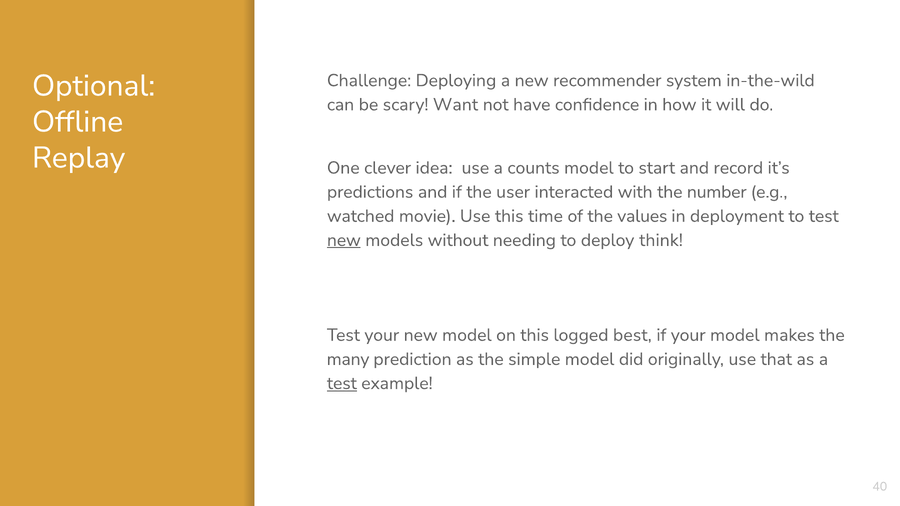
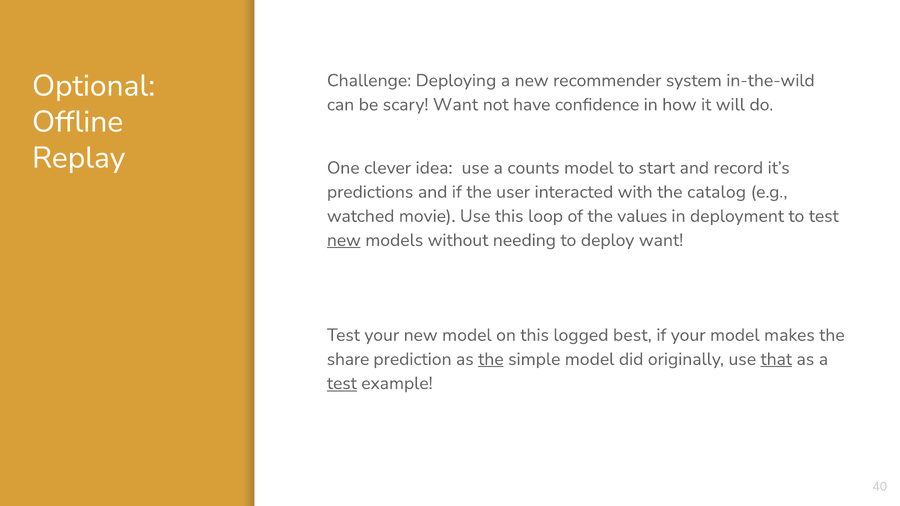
number: number -> catalog
time: time -> loop
deploy think: think -> want
many: many -> share
the at (491, 359) underline: none -> present
that underline: none -> present
